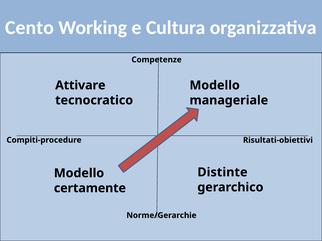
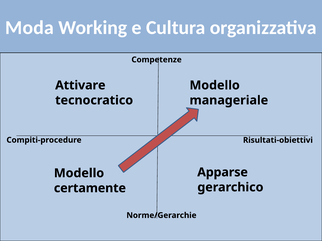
Cento: Cento -> Moda
Distinte: Distinte -> Apparse
